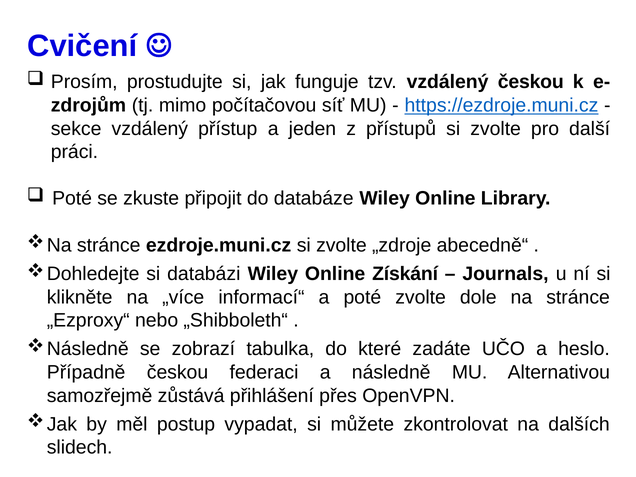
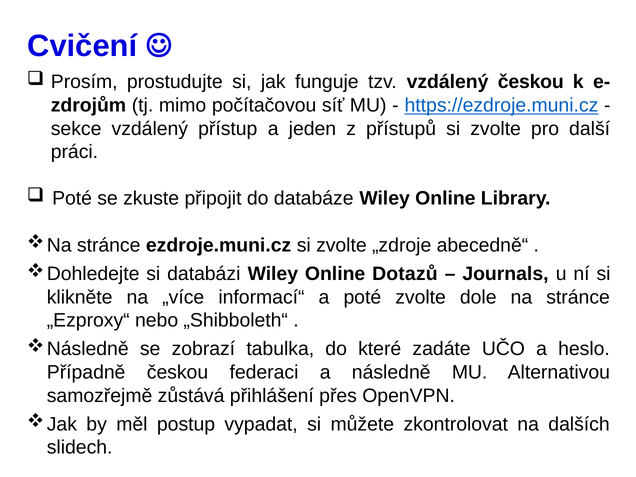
Získání: Získání -> Dotazů
